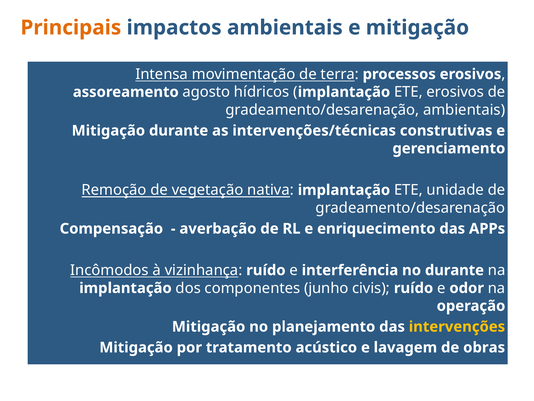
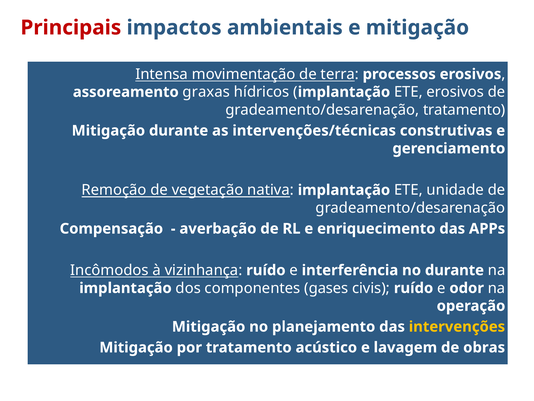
Principais colour: orange -> red
agosto: agosto -> graxas
gradeamento/desarenação ambientais: ambientais -> tratamento
junho: junho -> gases
